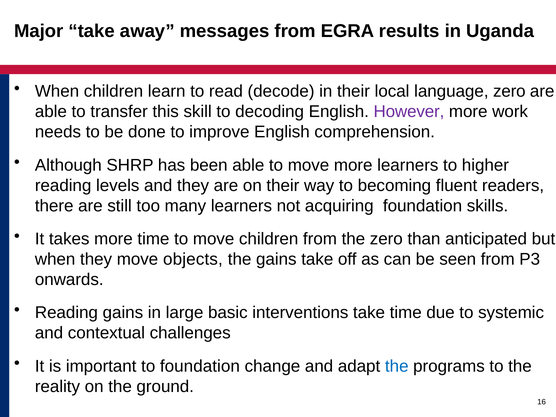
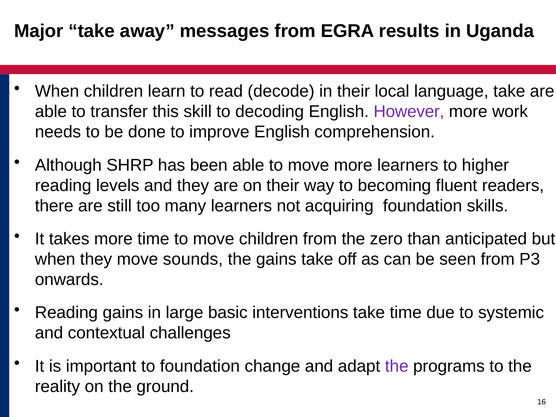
language zero: zero -> take
objects: objects -> sounds
the at (397, 366) colour: blue -> purple
